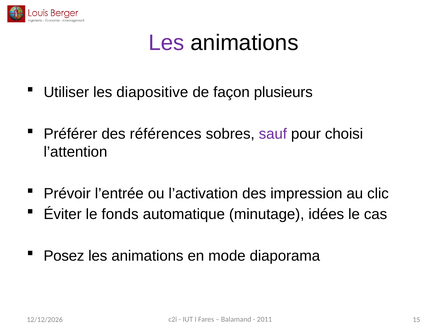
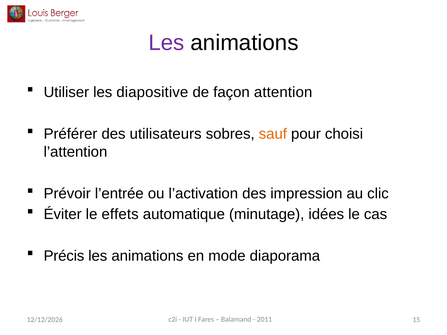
plusieurs: plusieurs -> attention
références: références -> utilisateurs
sauf colour: purple -> orange
fonds: fonds -> effets
Posez: Posez -> Précis
